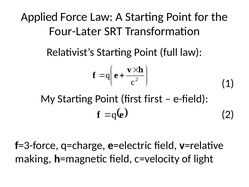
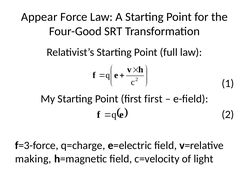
Applied: Applied -> Appear
Four-Later: Four-Later -> Four-Good
